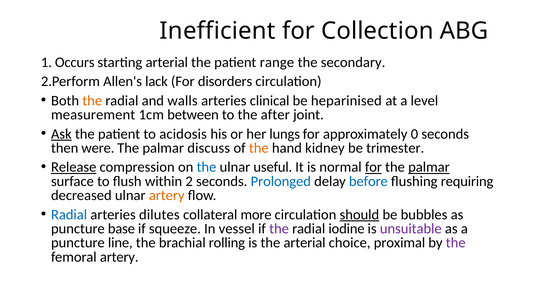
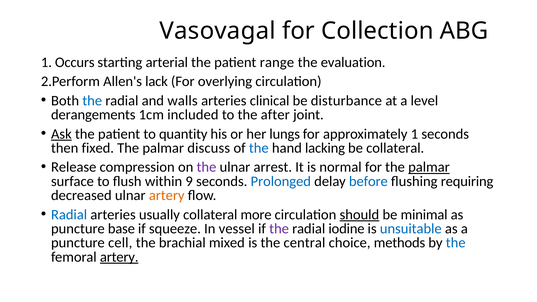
Inefficient: Inefficient -> Vasovagal
secondary: secondary -> evaluation
disorders: disorders -> overlying
the at (92, 101) colour: orange -> blue
heparinised: heparinised -> disturbance
measurement: measurement -> derangements
between: between -> included
acidosis: acidosis -> quantity
approximately 0: 0 -> 1
were: were -> fixed
the at (259, 148) colour: orange -> blue
kidney: kidney -> lacking
be trimester: trimester -> collateral
Release underline: present -> none
the at (206, 167) colour: blue -> purple
useful: useful -> arrest
for at (373, 167) underline: present -> none
2: 2 -> 9
dilutes: dilutes -> usually
bubbles: bubbles -> minimal
unsuitable colour: purple -> blue
line: line -> cell
rolling: rolling -> mixed
the arterial: arterial -> central
proximal: proximal -> methods
the at (456, 243) colour: purple -> blue
artery at (119, 257) underline: none -> present
